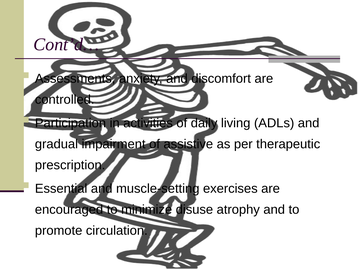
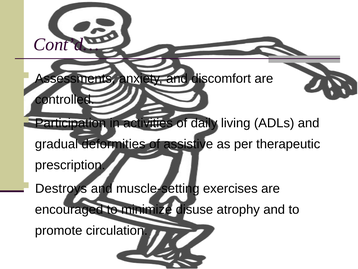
impairment: impairment -> deformities
Essential: Essential -> Destroys
